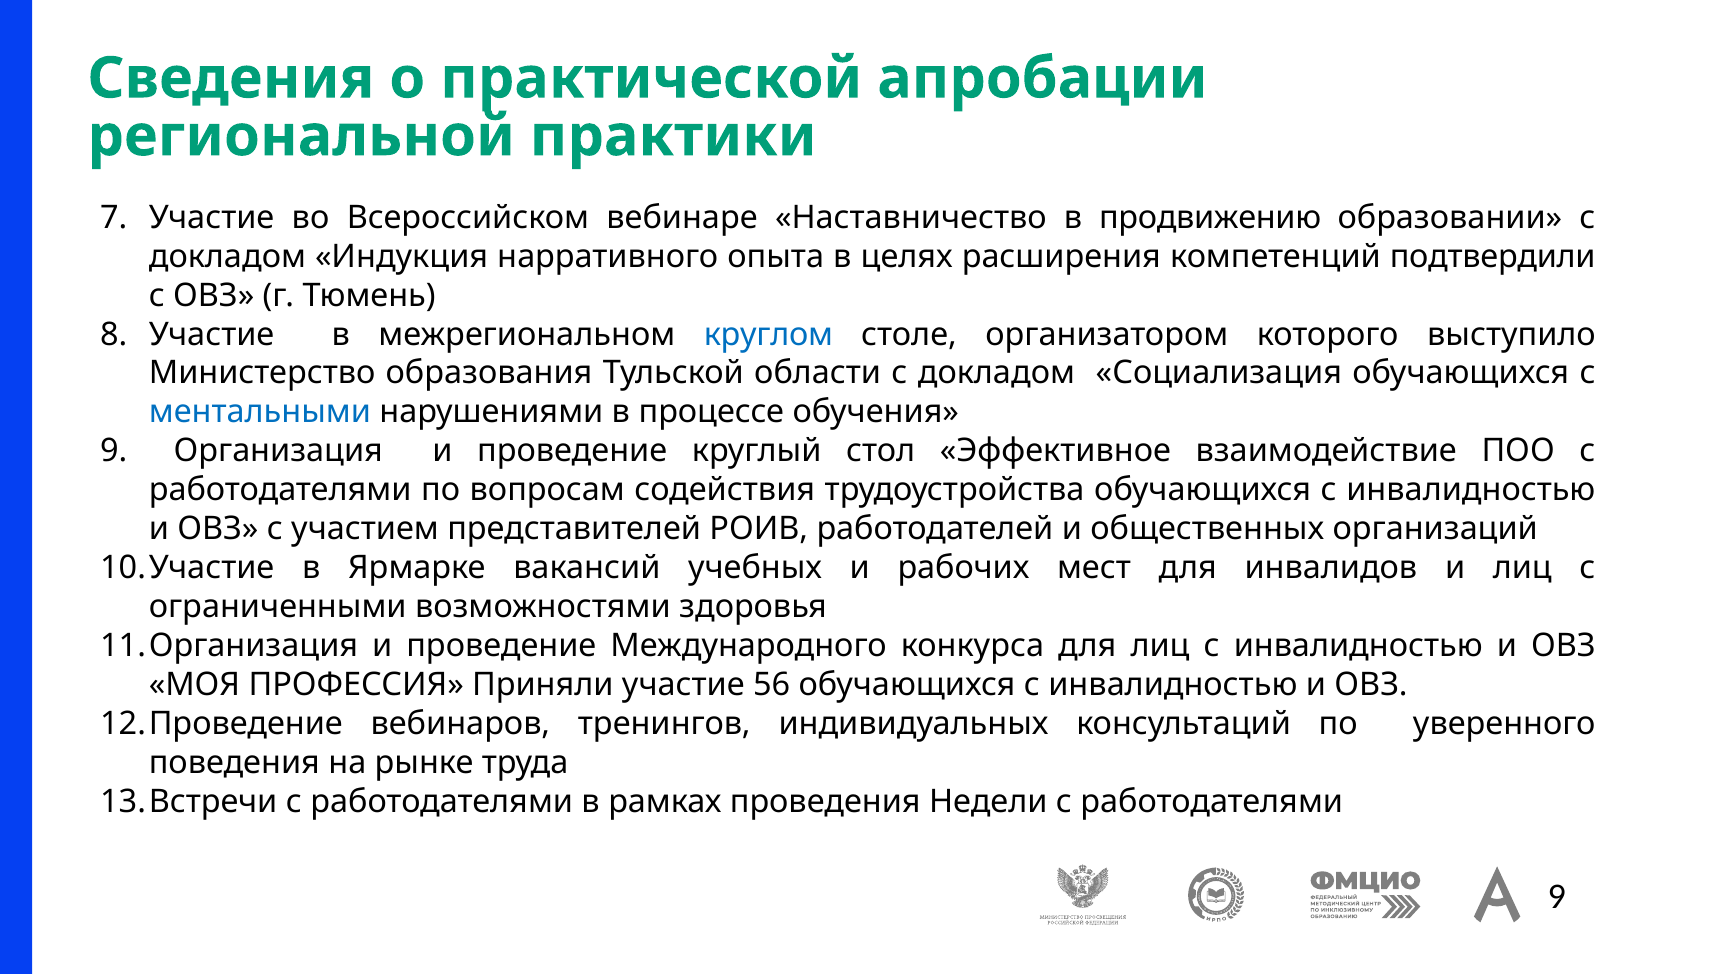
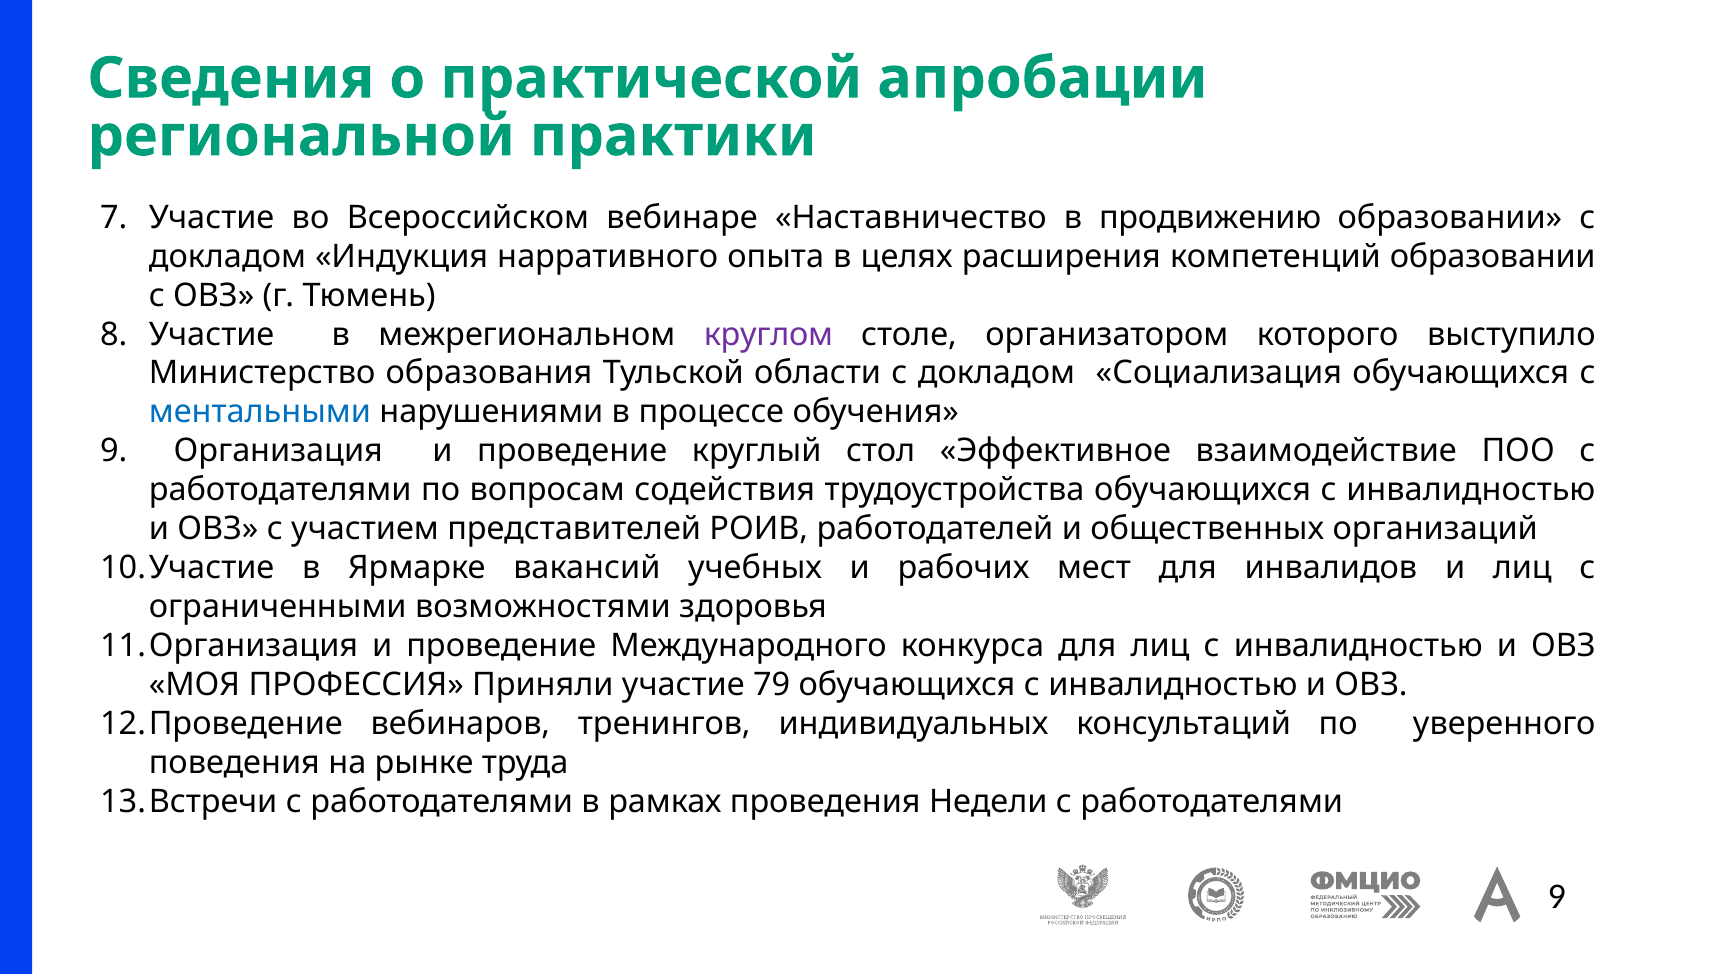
компетенций подтвердили: подтвердили -> образовании
круглом colour: blue -> purple
56: 56 -> 79
